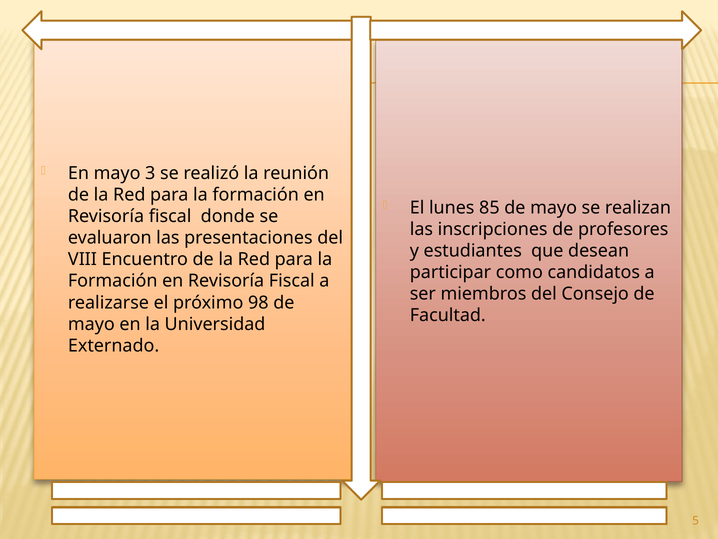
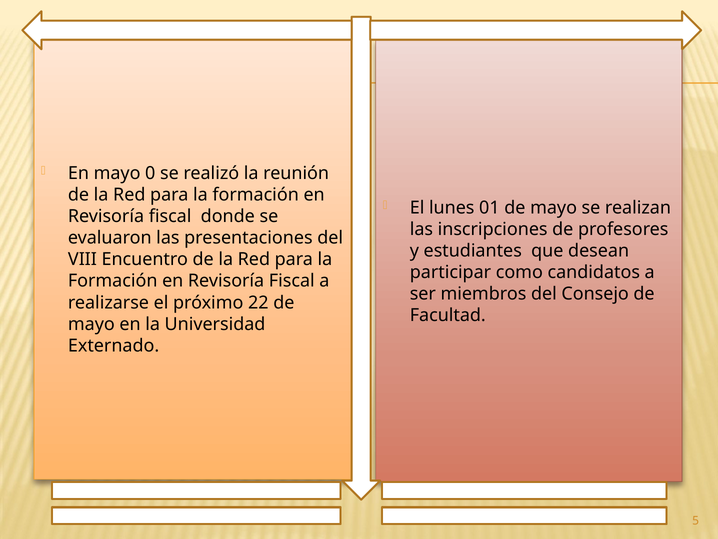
3: 3 -> 0
85: 85 -> 01
98: 98 -> 22
